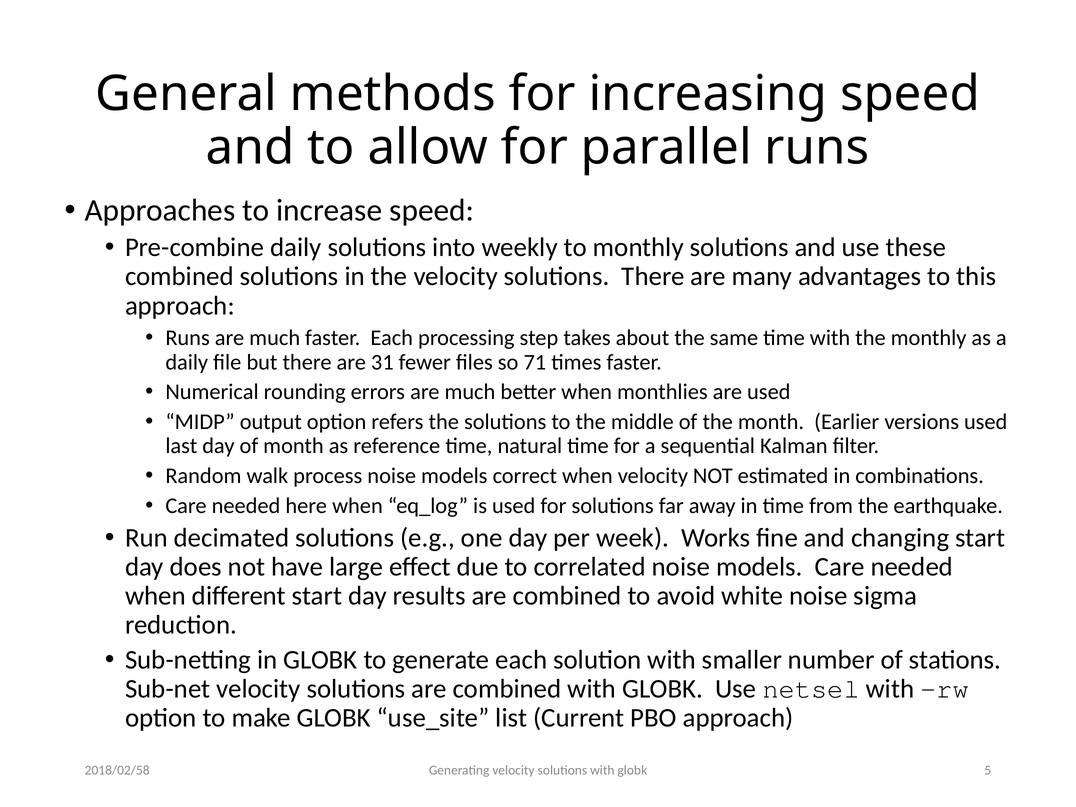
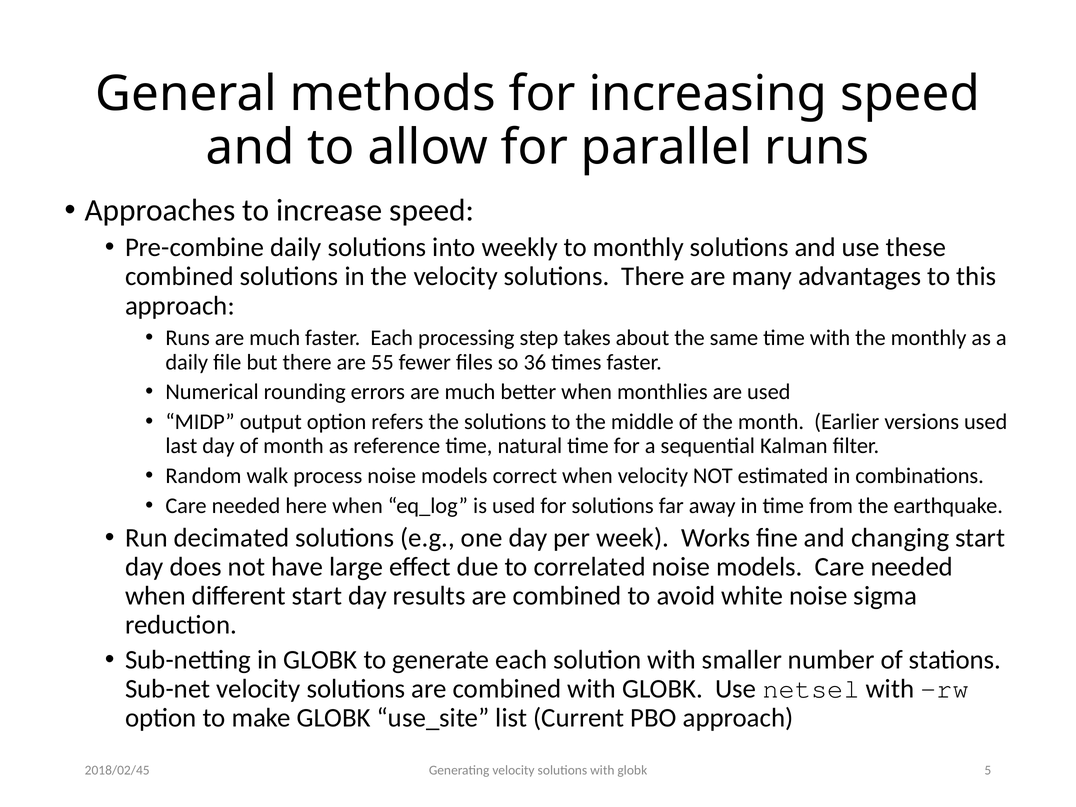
31: 31 -> 55
71: 71 -> 36
2018/02/58: 2018/02/58 -> 2018/02/45
